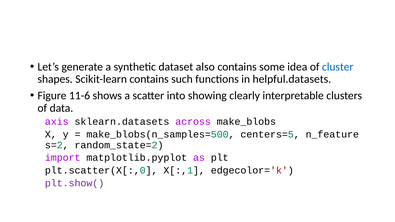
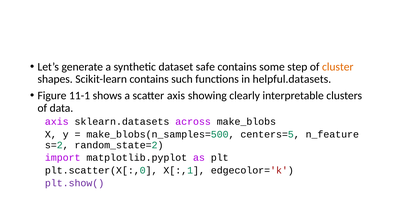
also: also -> safe
idea: idea -> step
cluster colour: blue -> orange
11-6: 11-6 -> 11-1
scatter into: into -> axis
